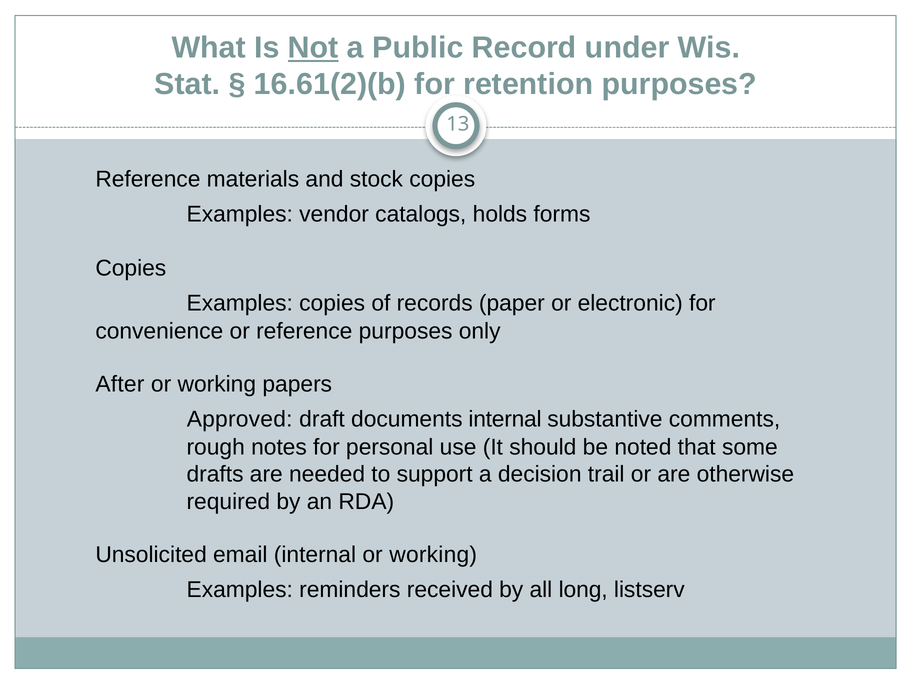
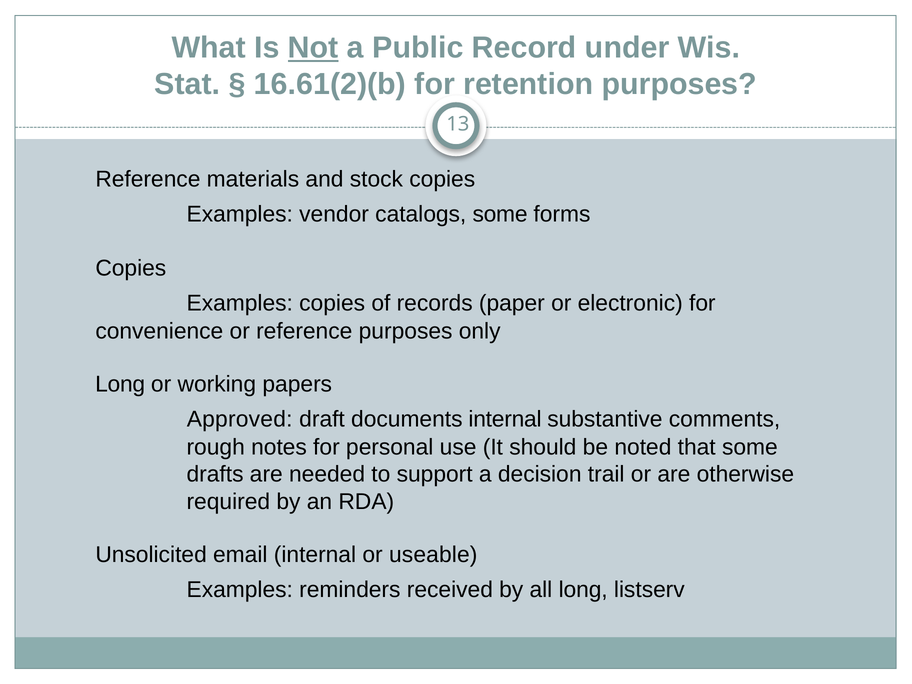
catalogs holds: holds -> some
After at (120, 384): After -> Long
internal or working: working -> useable
